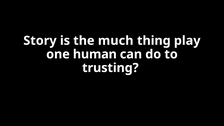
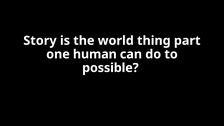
much: much -> world
play: play -> part
trusting: trusting -> possible
